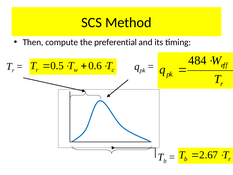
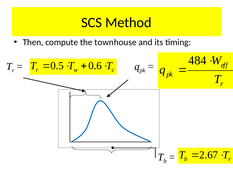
preferential: preferential -> townhouse
